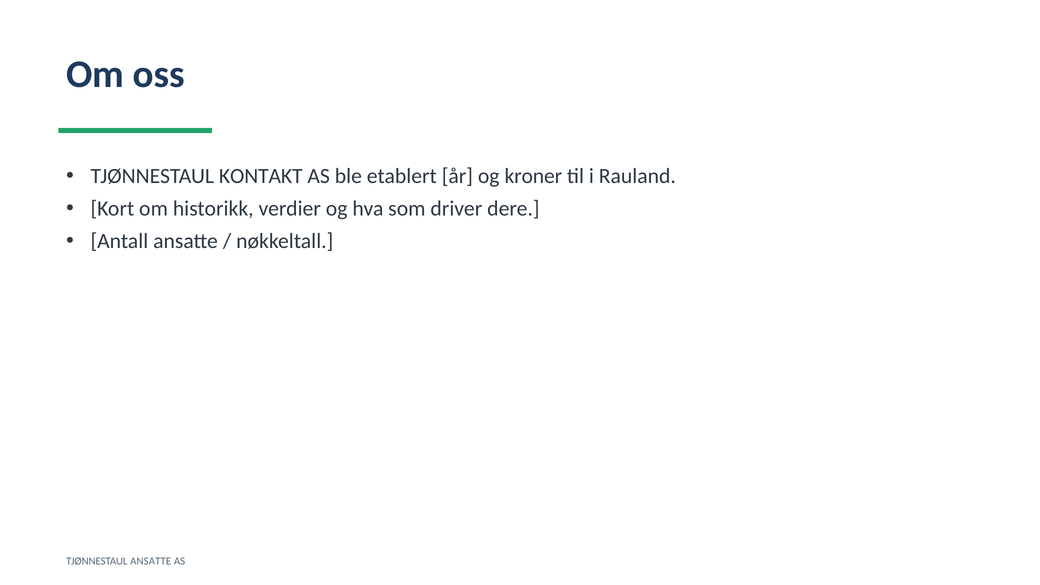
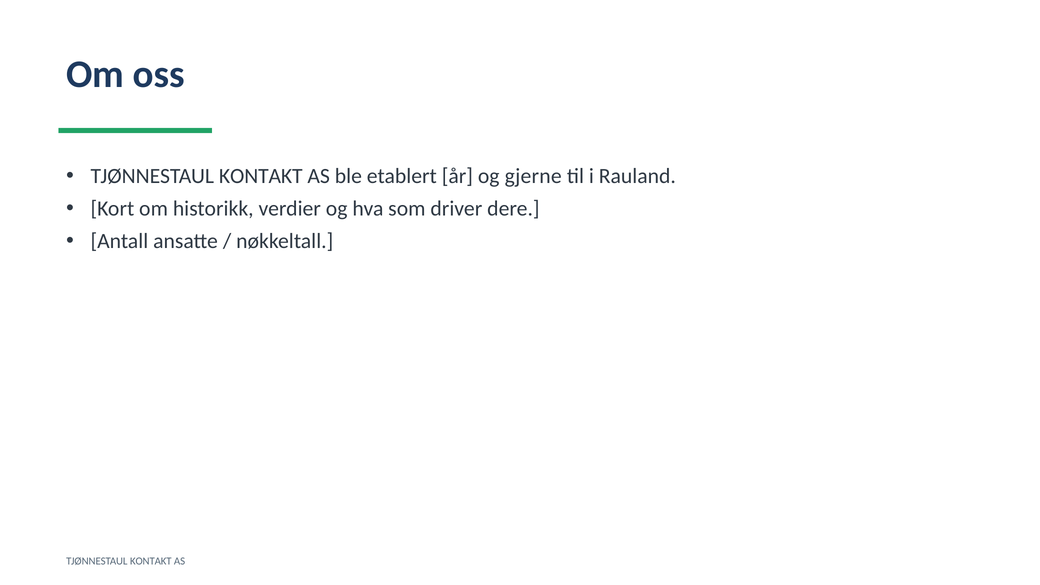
kroner: kroner -> gjerne
ANSATTE at (151, 561): ANSATTE -> KONTAKT
